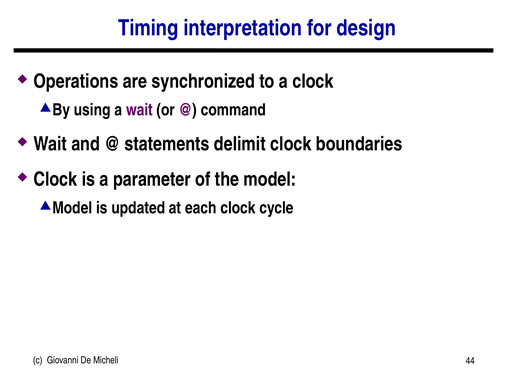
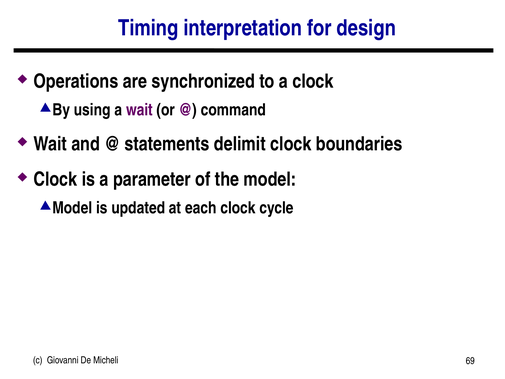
44: 44 -> 69
